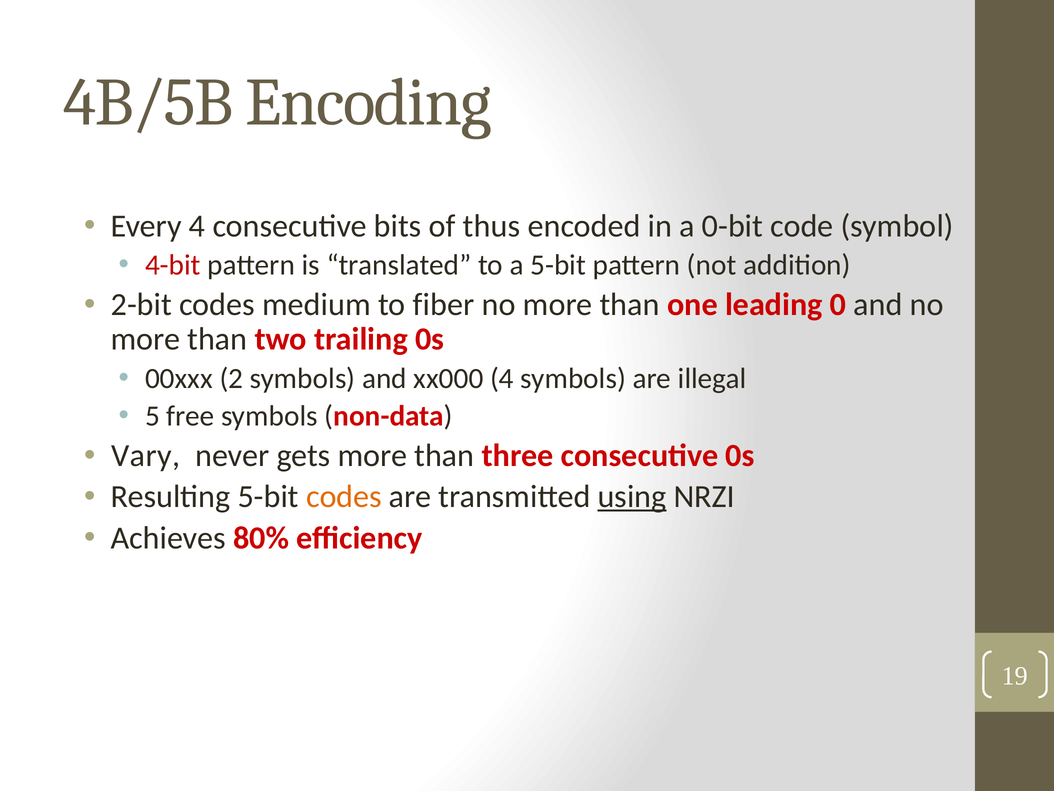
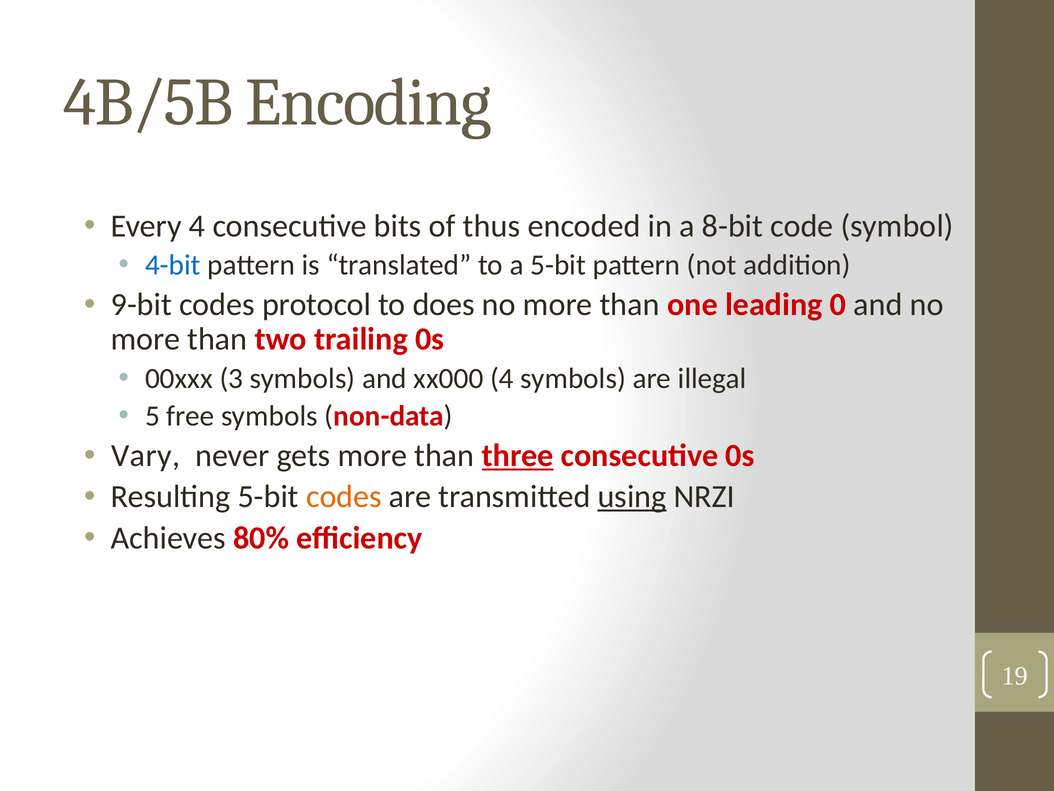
0-bit: 0-bit -> 8-bit
4-bit colour: red -> blue
2-bit: 2-bit -> 9-bit
medium: medium -> protocol
fiber: fiber -> does
2: 2 -> 3
three underline: none -> present
